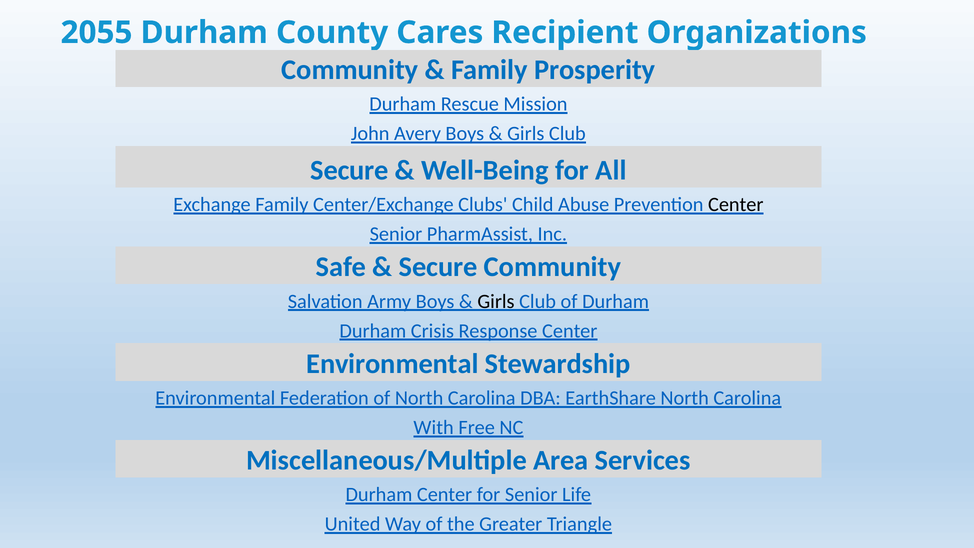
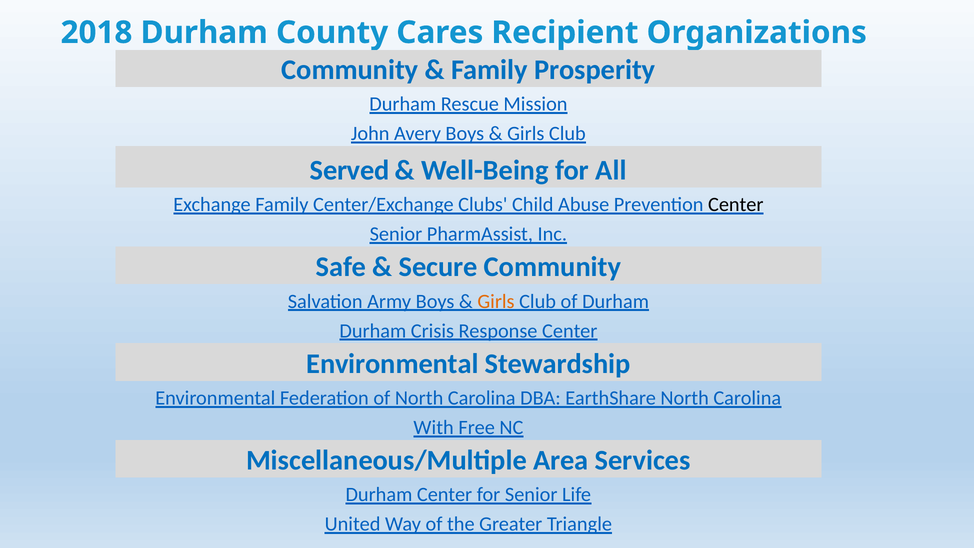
2055: 2055 -> 2018
Secure at (350, 170): Secure -> Served
Girls at (496, 301) colour: black -> orange
